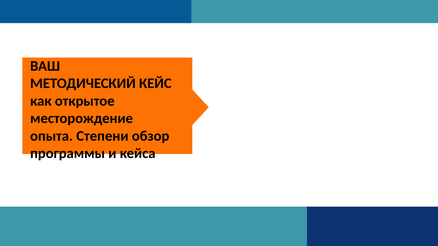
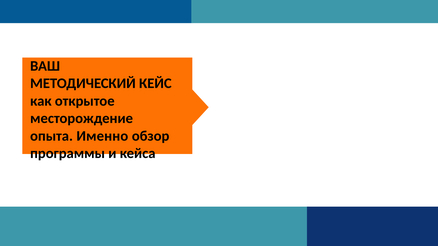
Степени: Степени -> Именно
